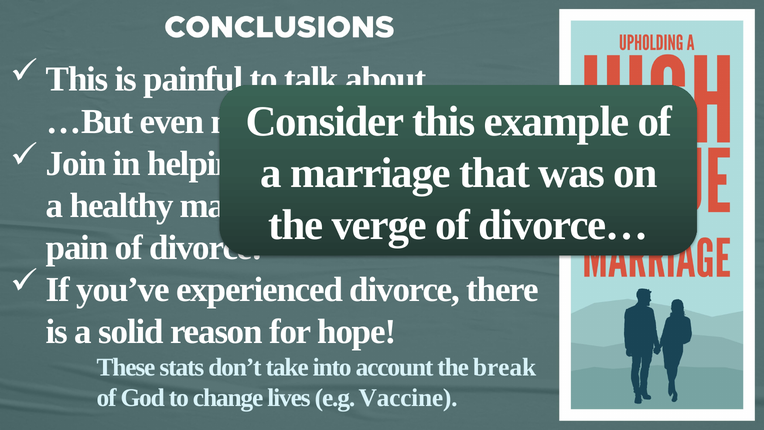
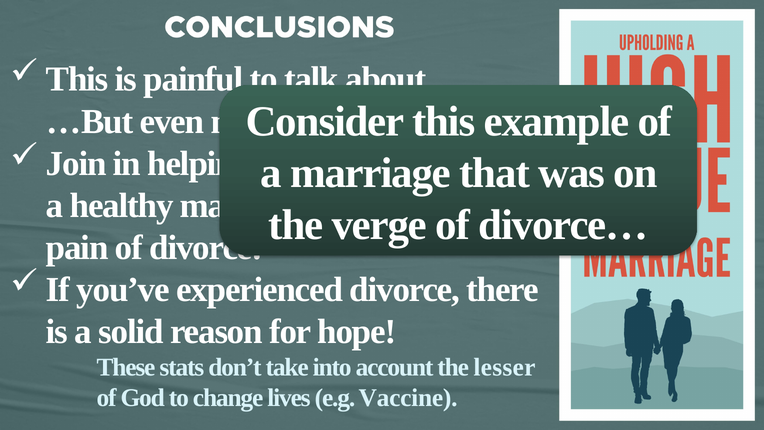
break: break -> lesser
